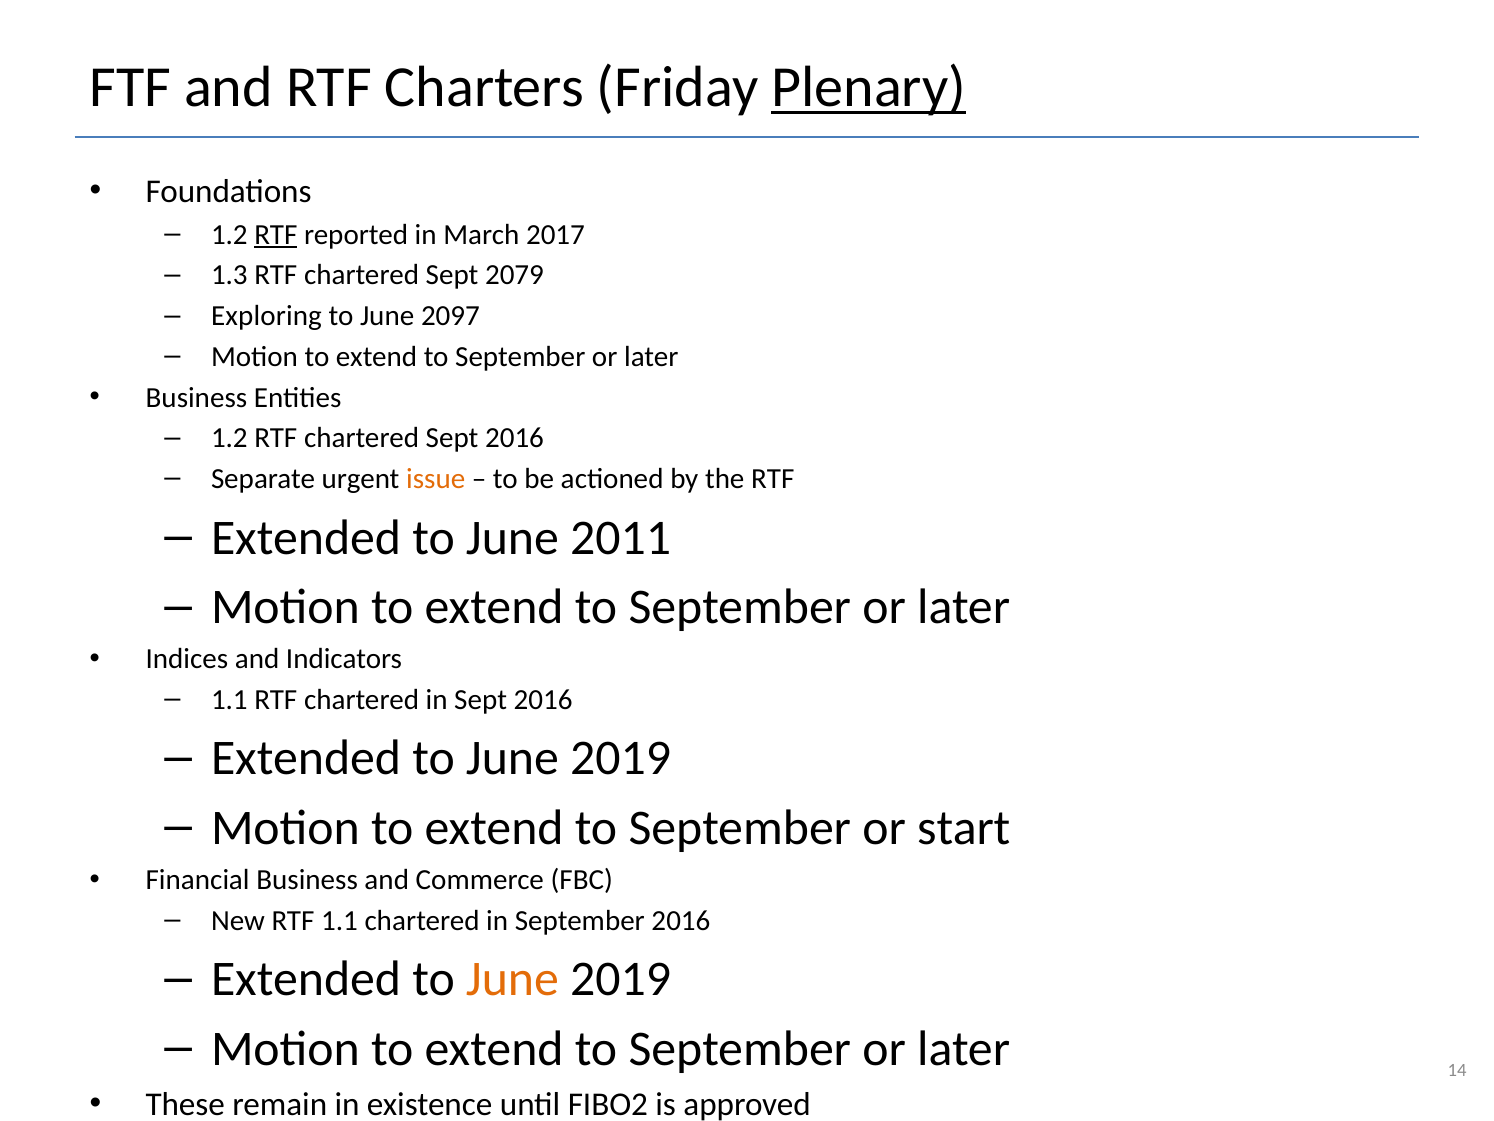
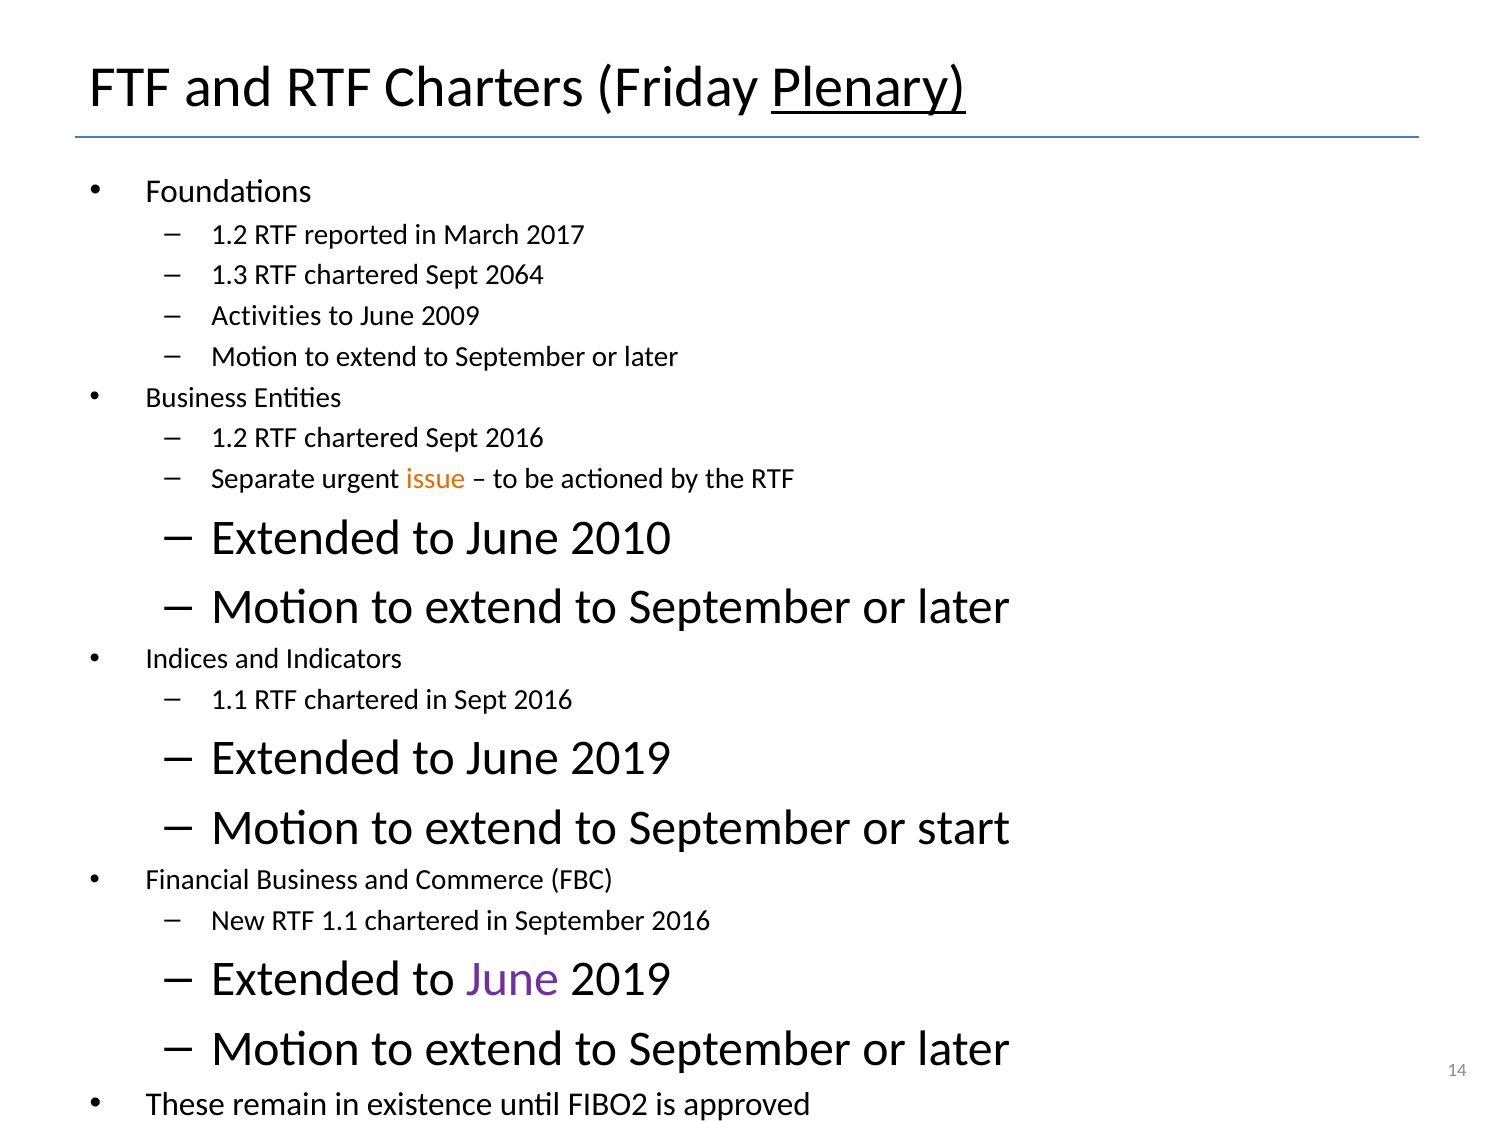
RTF at (276, 234) underline: present -> none
2079: 2079 -> 2064
Exploring: Exploring -> Activities
2097: 2097 -> 2009
2011: 2011 -> 2010
June at (512, 979) colour: orange -> purple
